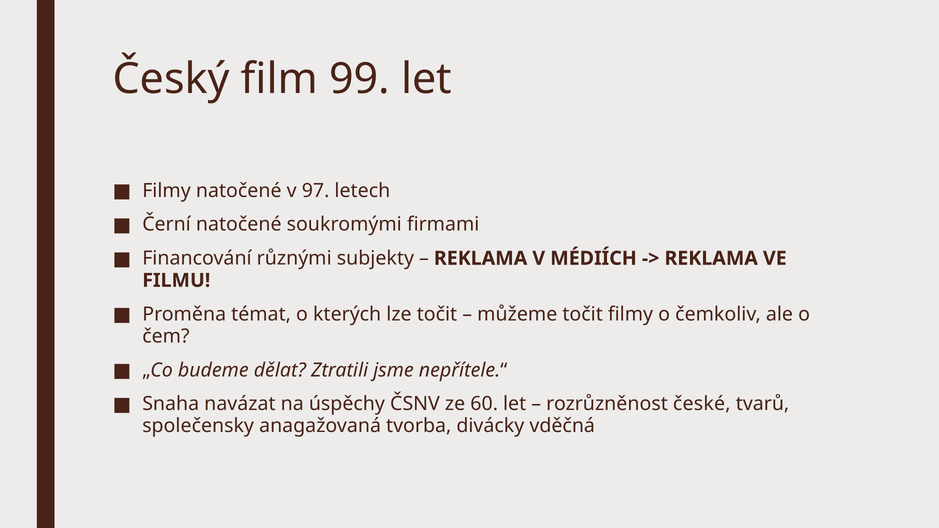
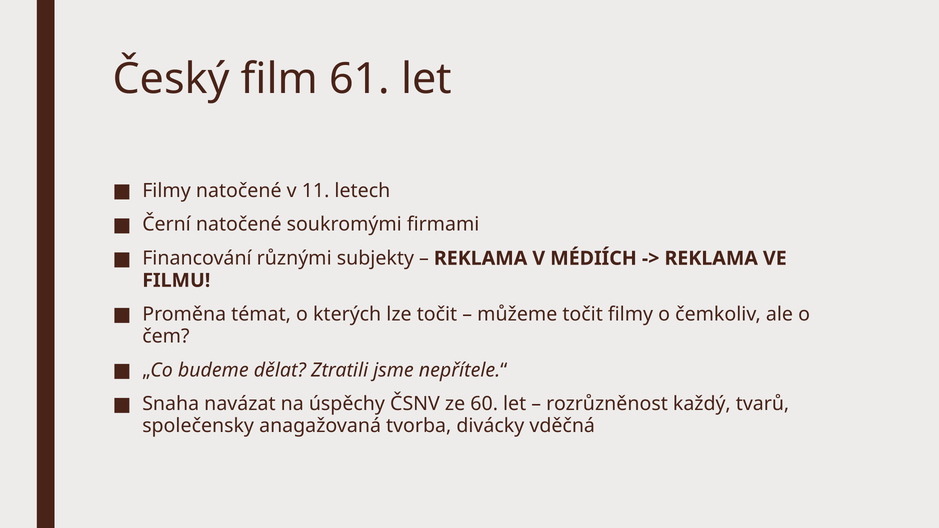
99: 99 -> 61
97: 97 -> 11
české: české -> každý
